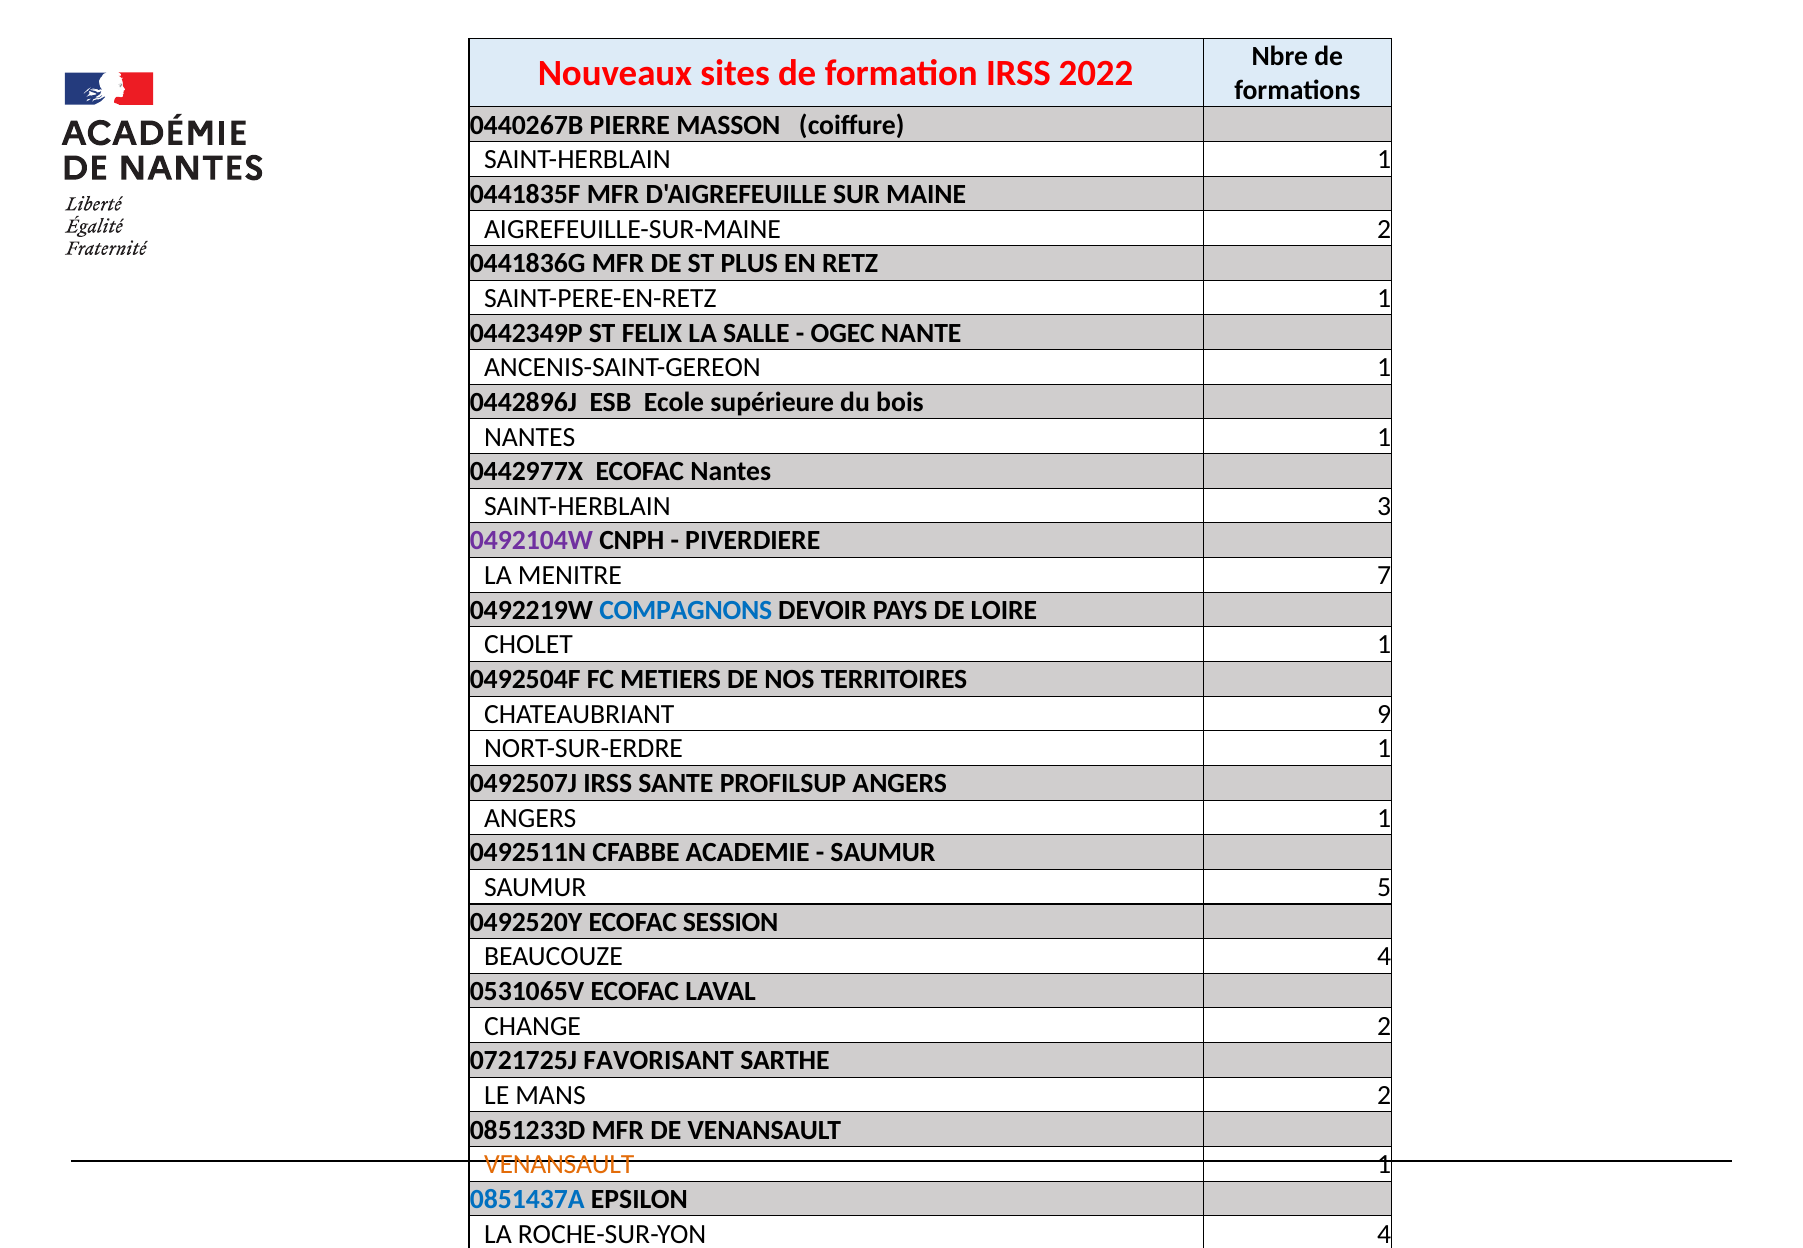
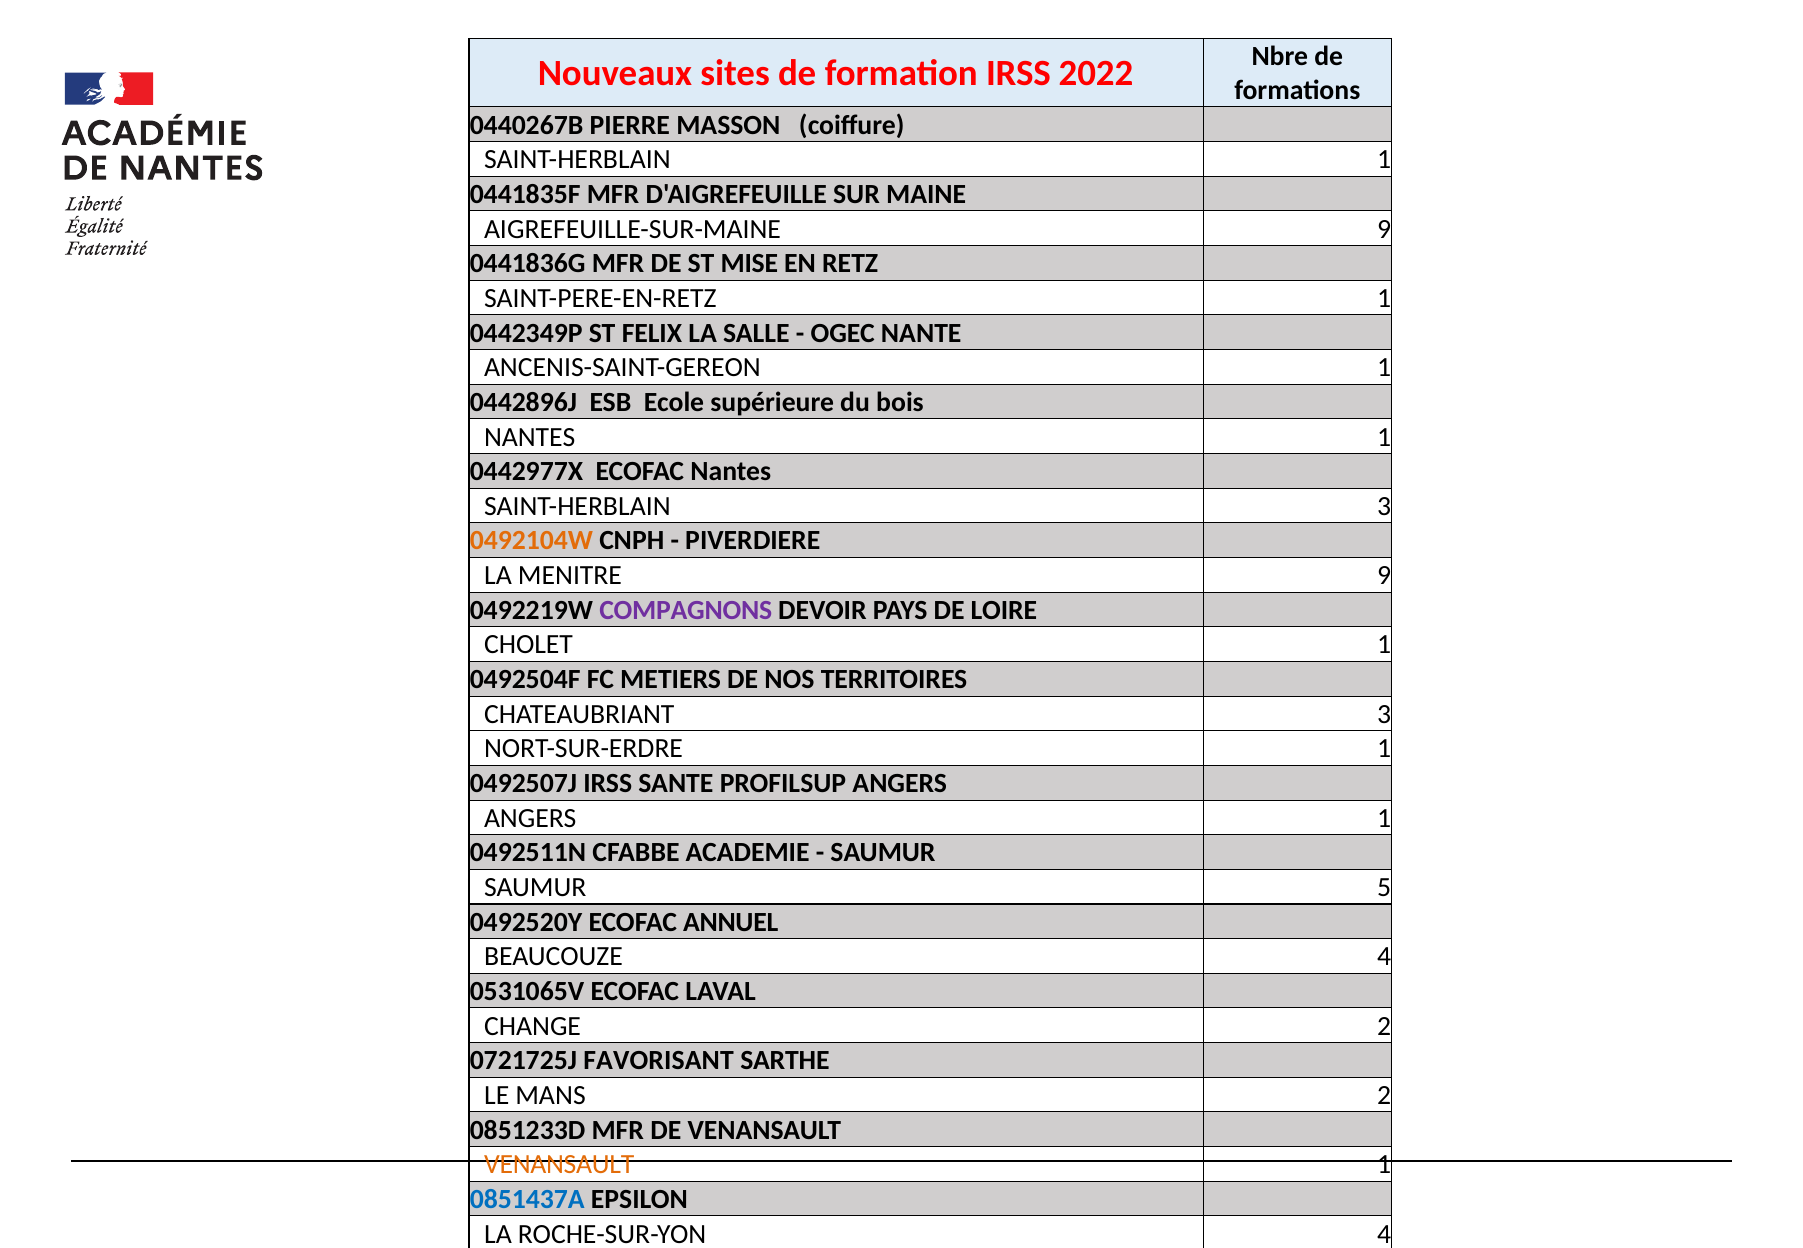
AIGREFEUILLE-SUR-MAINE 2: 2 -> 9
PLUS: PLUS -> MISE
0492104W colour: purple -> orange
MENITRE 7: 7 -> 9
COMPAGNONS colour: blue -> purple
CHATEAUBRIANT 9: 9 -> 3
SESSION: SESSION -> ANNUEL
